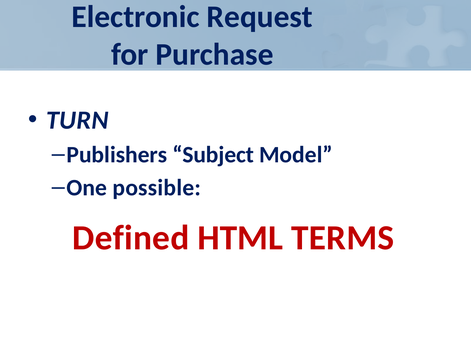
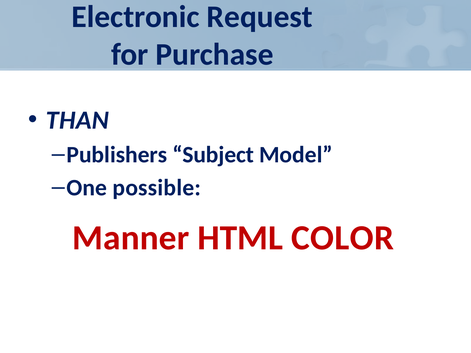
TURN: TURN -> THAN
Defined: Defined -> Manner
TERMS: TERMS -> COLOR
